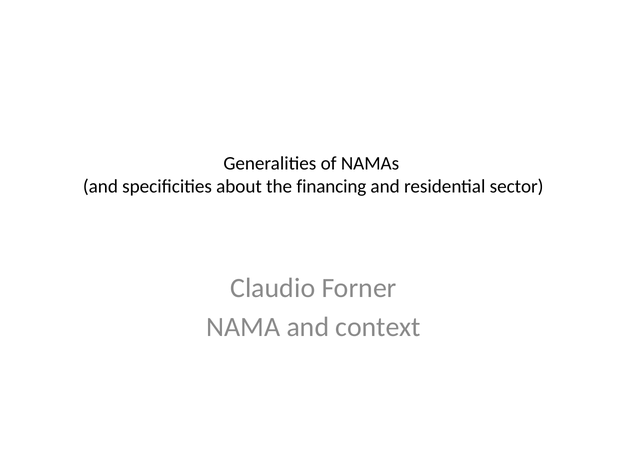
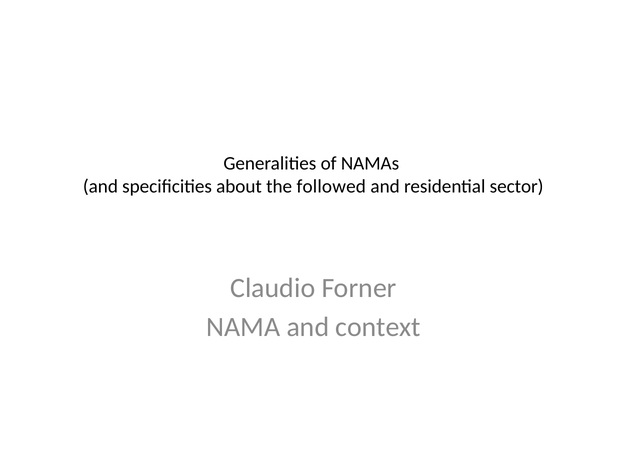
financing: financing -> followed
